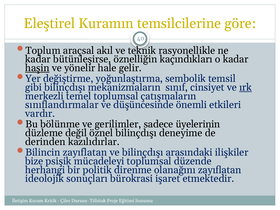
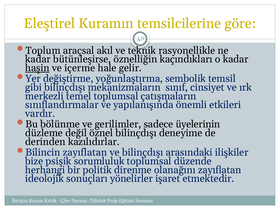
yönelir: yönelir -> içerme
ırk underline: present -> none
düşüncesinde: düşüncesinde -> yapılanışında
mücadeleyi: mücadeleyi -> sorumluluk
bürokrasi: bürokrasi -> yönelirler
